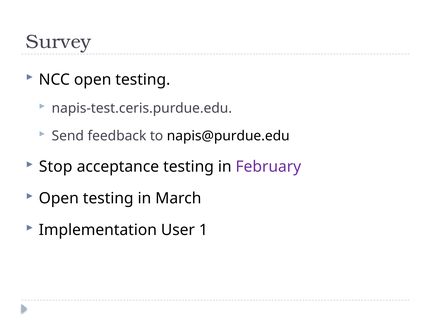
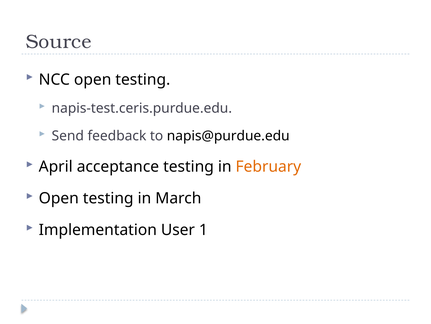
Survey: Survey -> Source
Stop: Stop -> April
February colour: purple -> orange
